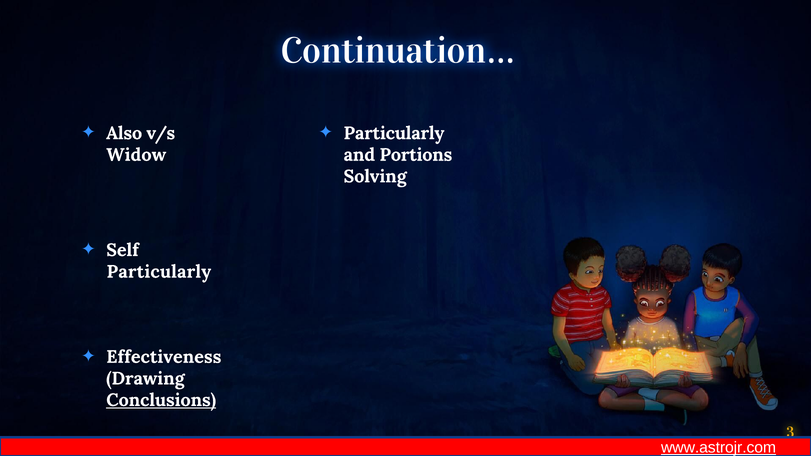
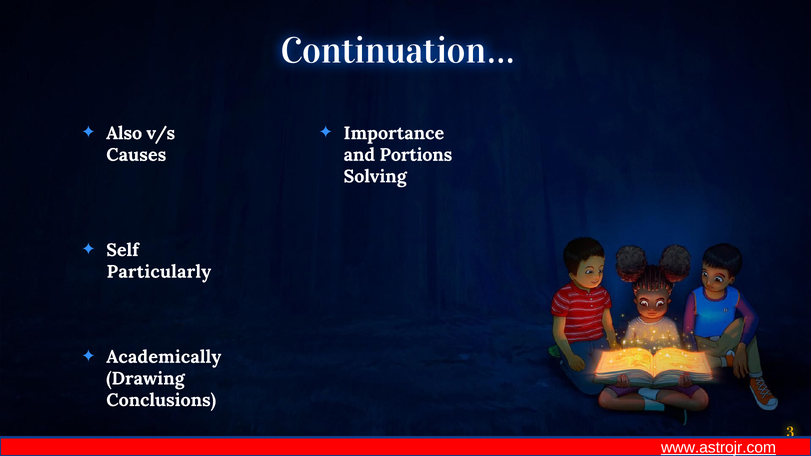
Particularly at (394, 133): Particularly -> Importance
Widow: Widow -> Causes
Effectiveness: Effectiveness -> Academically
Conclusions underline: present -> none
